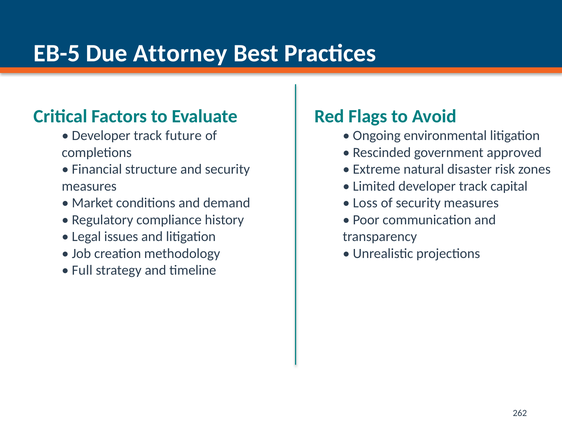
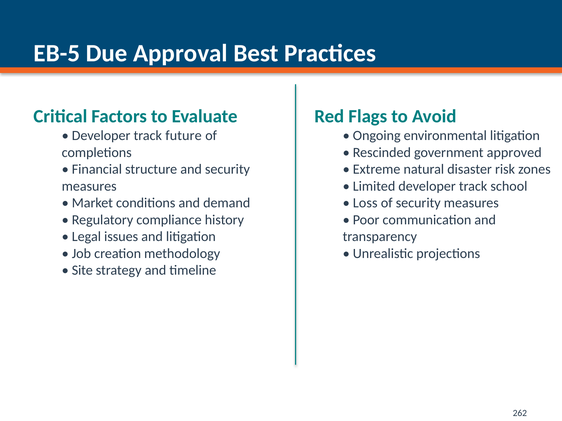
Attorney: Attorney -> Approval
capital: capital -> school
Full: Full -> Site
